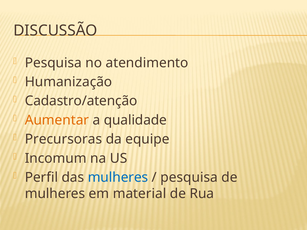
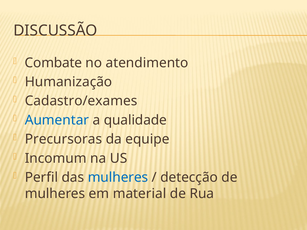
Pesquisa at (53, 63): Pesquisa -> Combate
Cadastro/atenção: Cadastro/atenção -> Cadastro/exames
Aumentar colour: orange -> blue
pesquisa at (189, 178): pesquisa -> detecção
